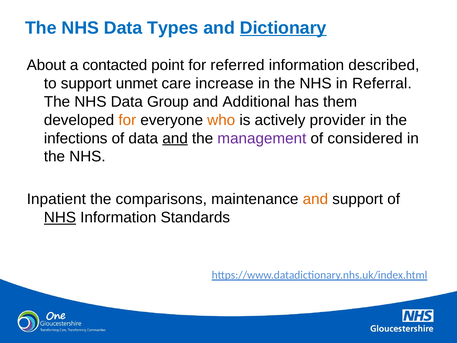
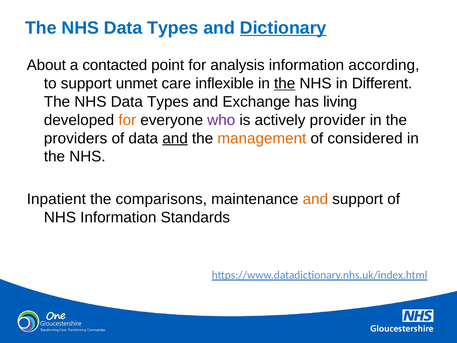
referred: referred -> analysis
described: described -> according
increase: increase -> inflexible
the at (285, 83) underline: none -> present
Referral: Referral -> Different
Group at (168, 102): Group -> Types
Additional: Additional -> Exchange
them: them -> living
who colour: orange -> purple
infections: infections -> providers
management colour: purple -> orange
NHS at (60, 217) underline: present -> none
